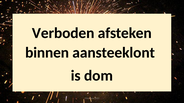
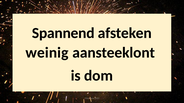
Verboden: Verboden -> Spannend
binnen: binnen -> weinig
